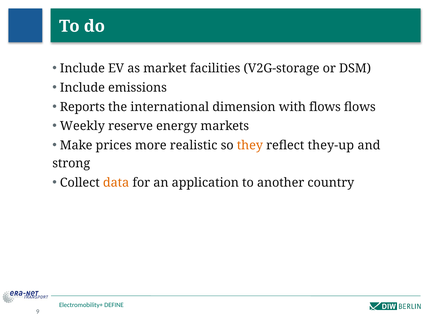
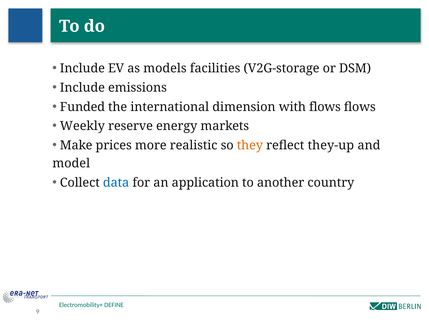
market: market -> models
Reports: Reports -> Funded
strong: strong -> model
data colour: orange -> blue
